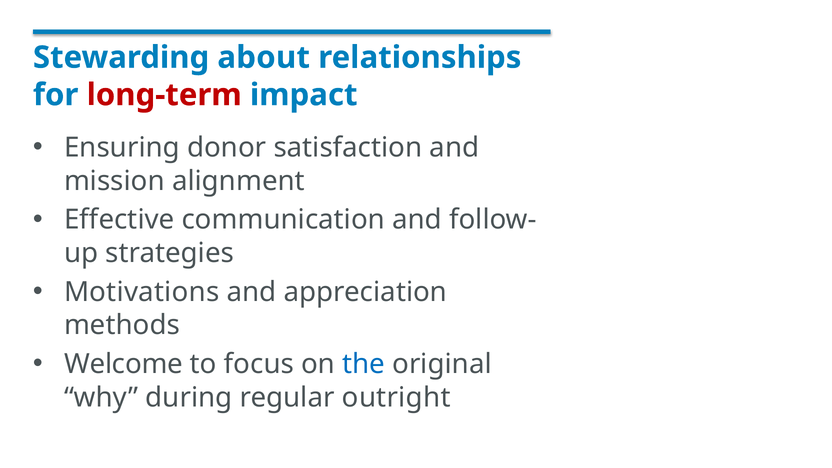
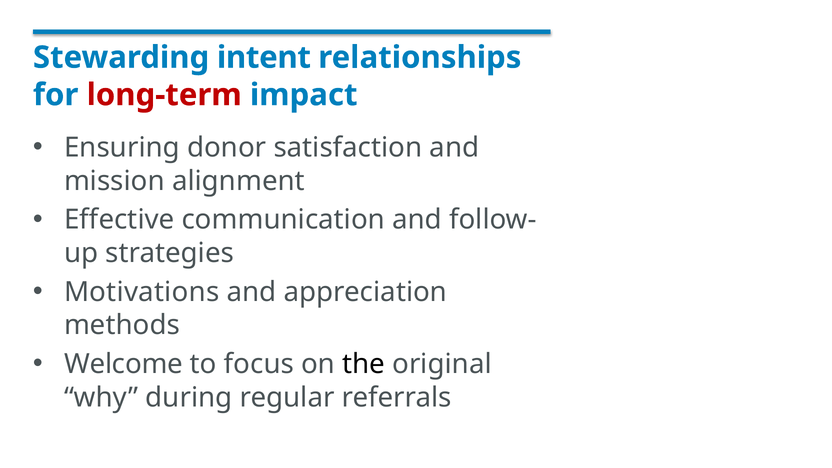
about: about -> intent
the colour: blue -> black
outright: outright -> referrals
